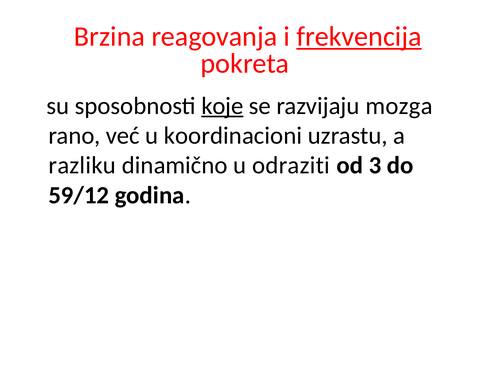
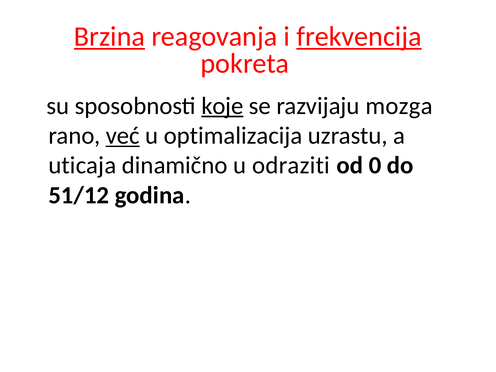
Brzina underline: none -> present
već underline: none -> present
koordinacioni: koordinacioni -> optimalizacija
razliku: razliku -> uticaja
3: 3 -> 0
59/12: 59/12 -> 51/12
